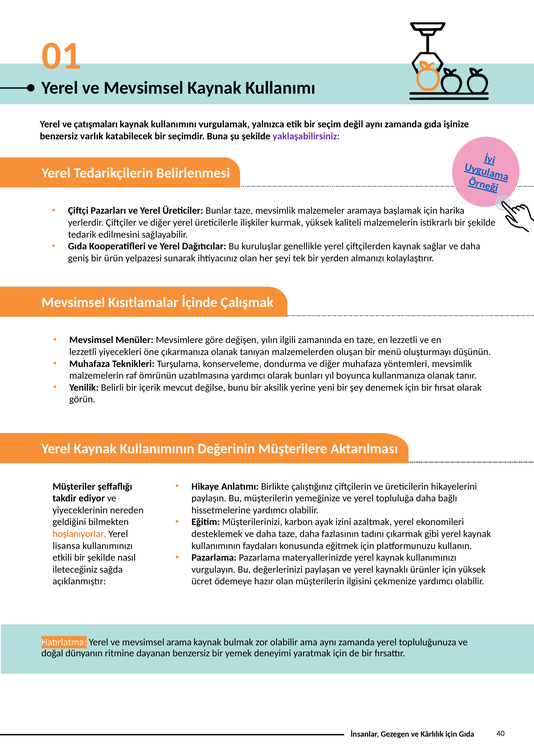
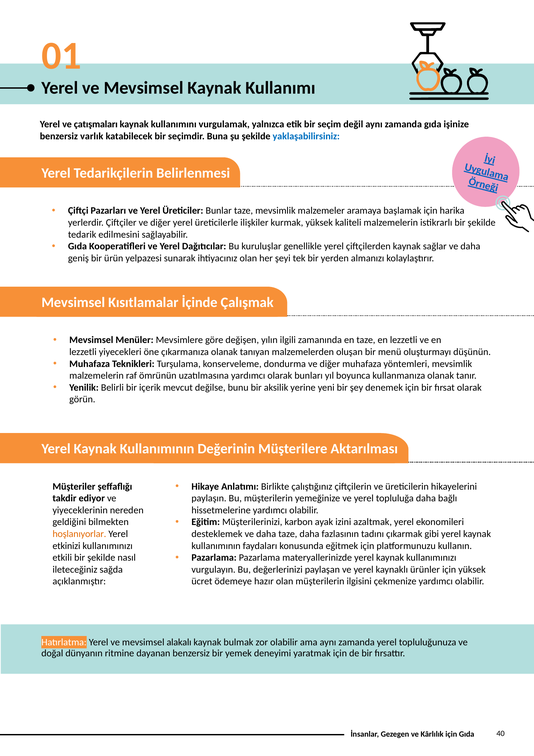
yaklaşabilirsiniz colour: purple -> blue
lisansa: lisansa -> etkinizi
arama: arama -> alakalı
